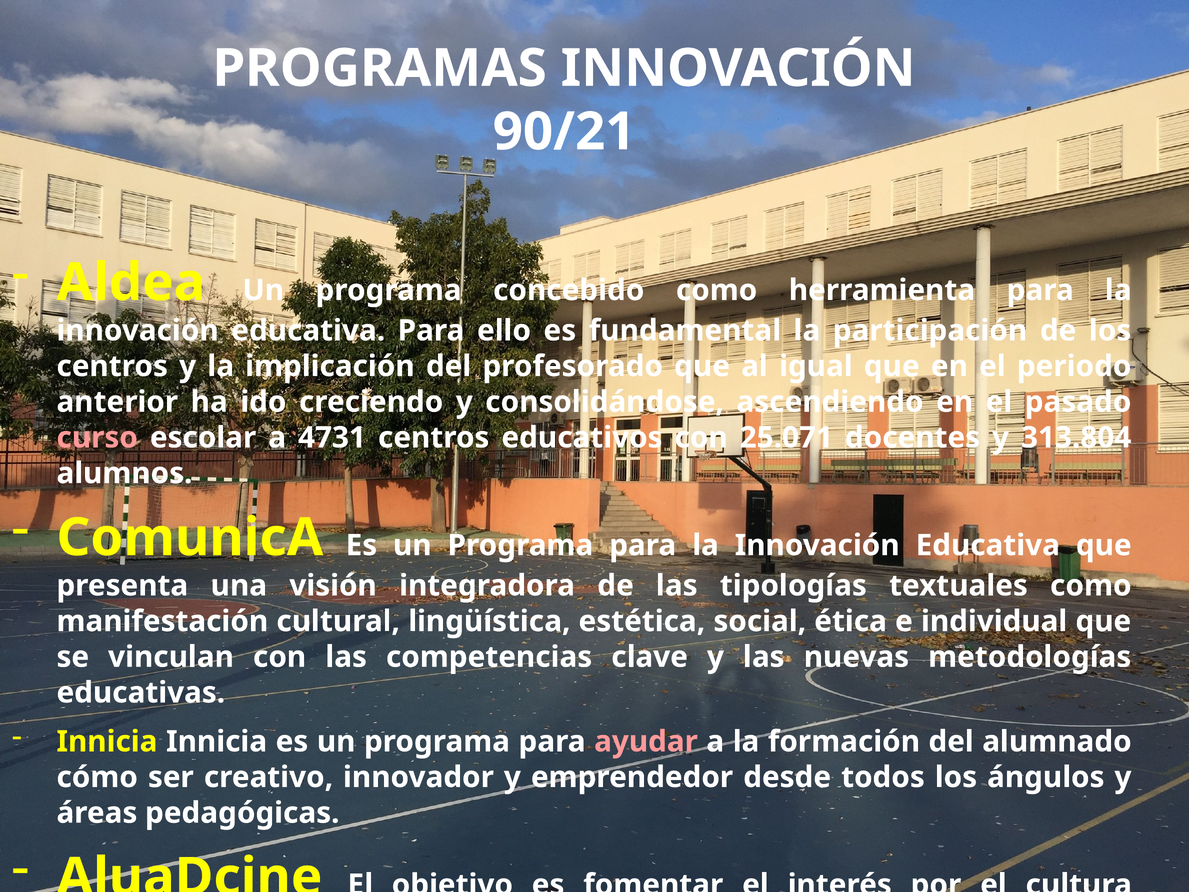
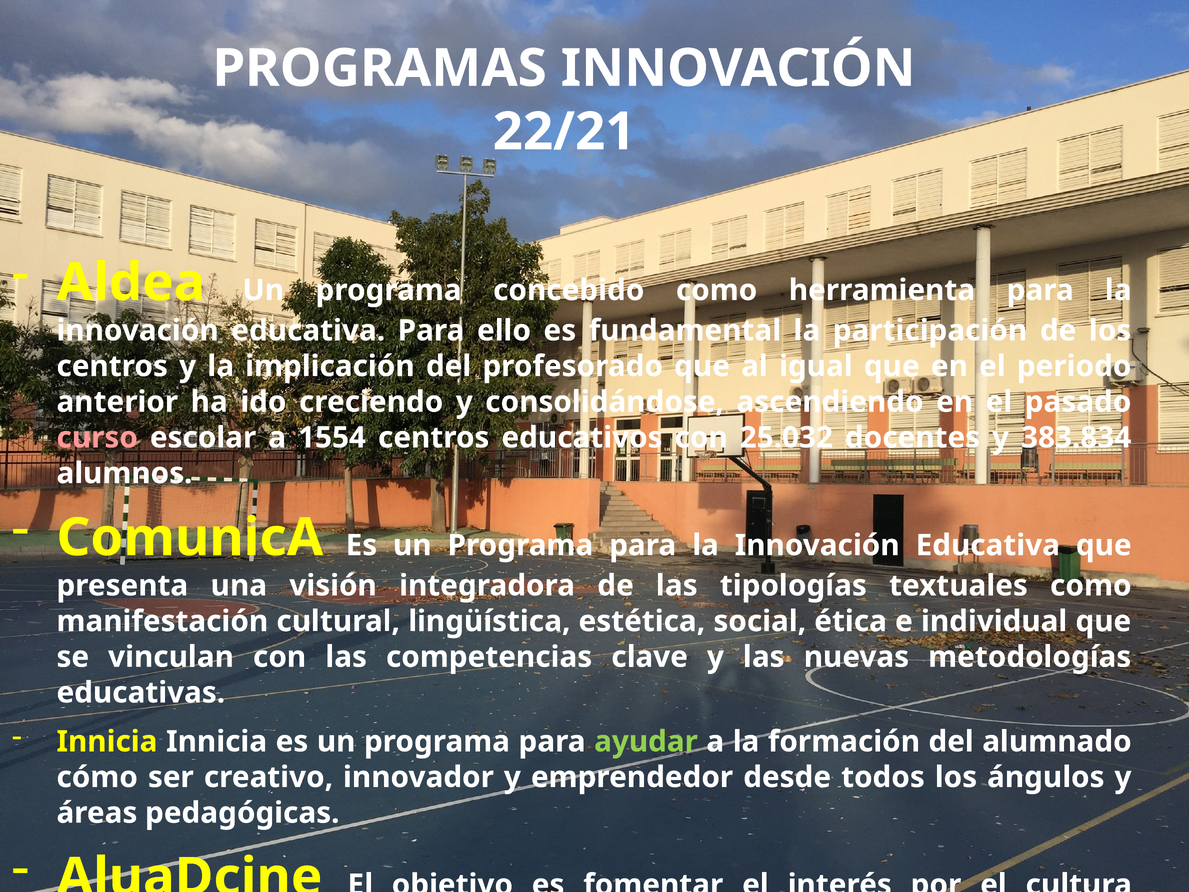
90/21: 90/21 -> 22/21
4731: 4731 -> 1554
25.071: 25.071 -> 25.032
313.804: 313.804 -> 383.834
ayudar colour: pink -> light green
